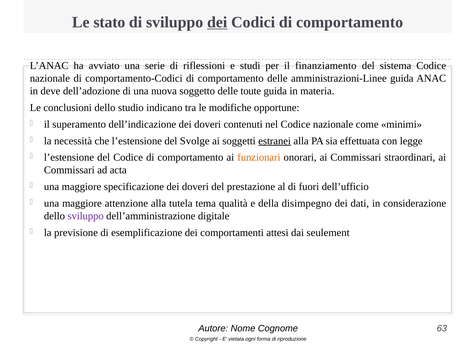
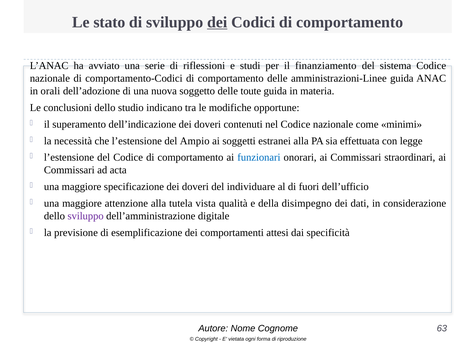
deve: deve -> orali
Svolge: Svolge -> Ampio
estranei underline: present -> none
funzionari colour: orange -> blue
prestazione: prestazione -> individuare
tema: tema -> vista
seulement: seulement -> specificità
